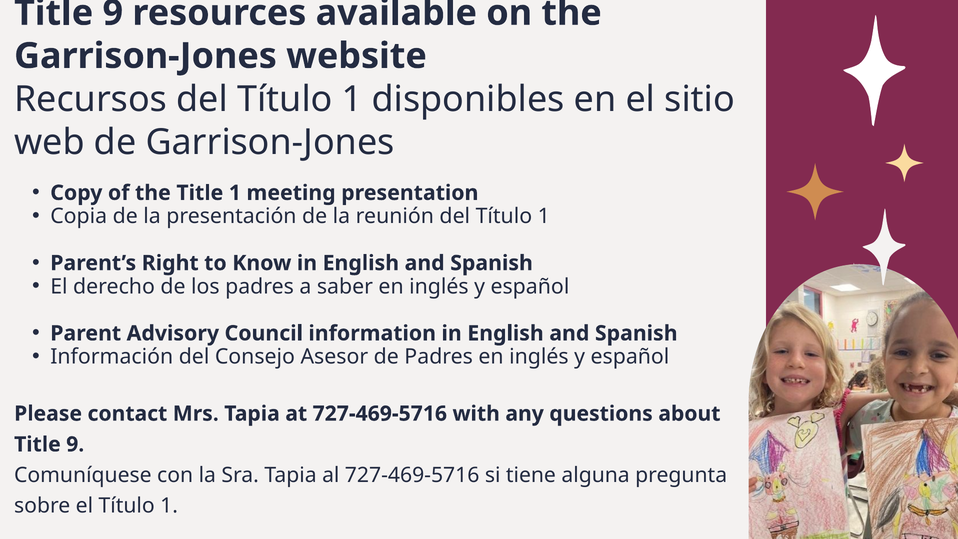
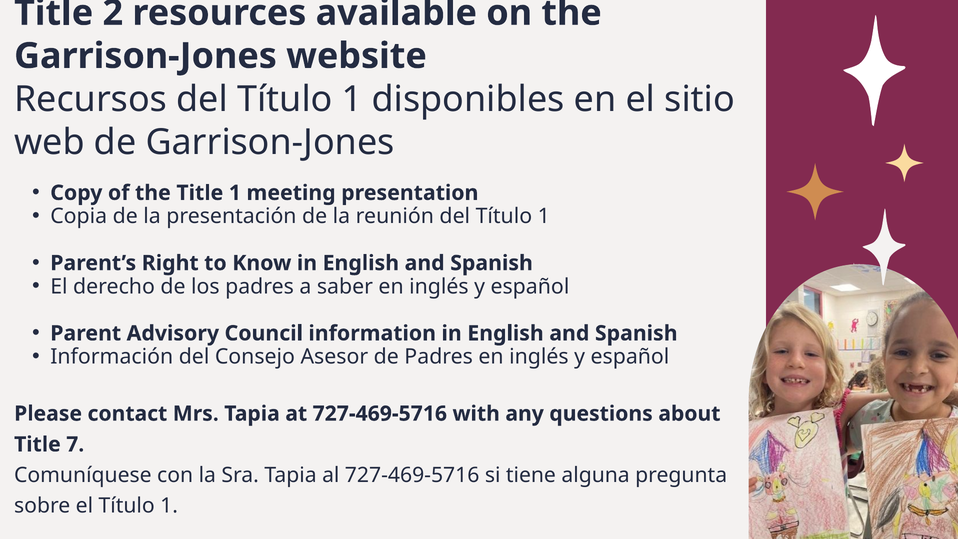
9 at (113, 13): 9 -> 2
9 at (75, 444): 9 -> 7
